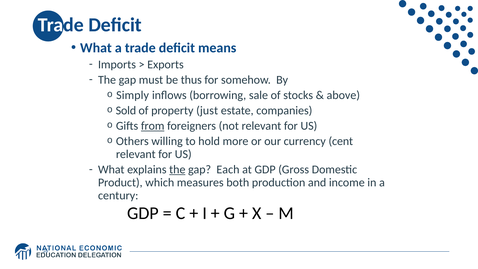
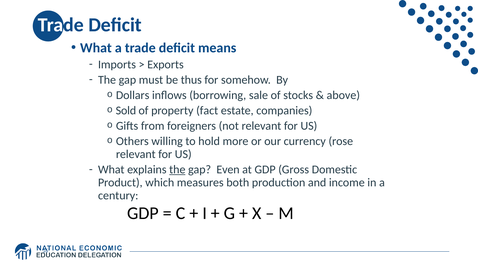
Simply: Simply -> Dollars
just: just -> fact
from underline: present -> none
cent: cent -> rose
Each: Each -> Even
